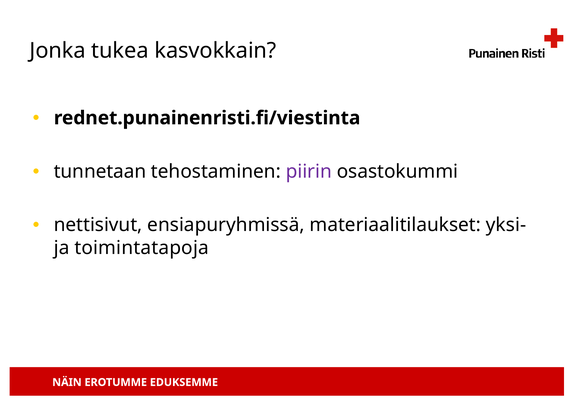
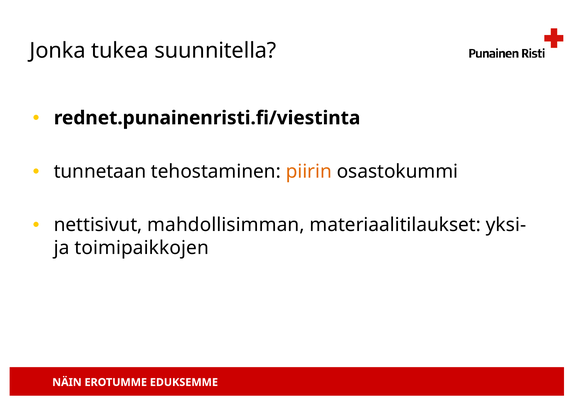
kasvokkain: kasvokkain -> suunnitella
piirin colour: purple -> orange
ensiapuryhmissä: ensiapuryhmissä -> mahdollisimman
toimintatapoja: toimintatapoja -> toimipaikkojen
